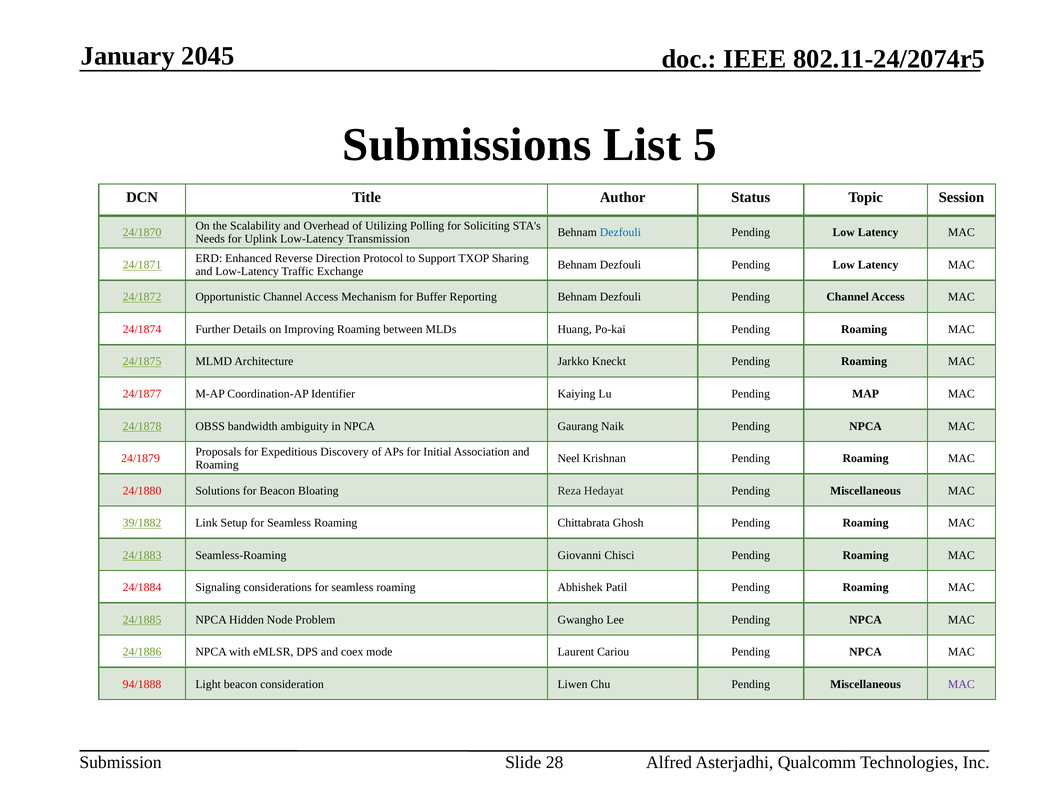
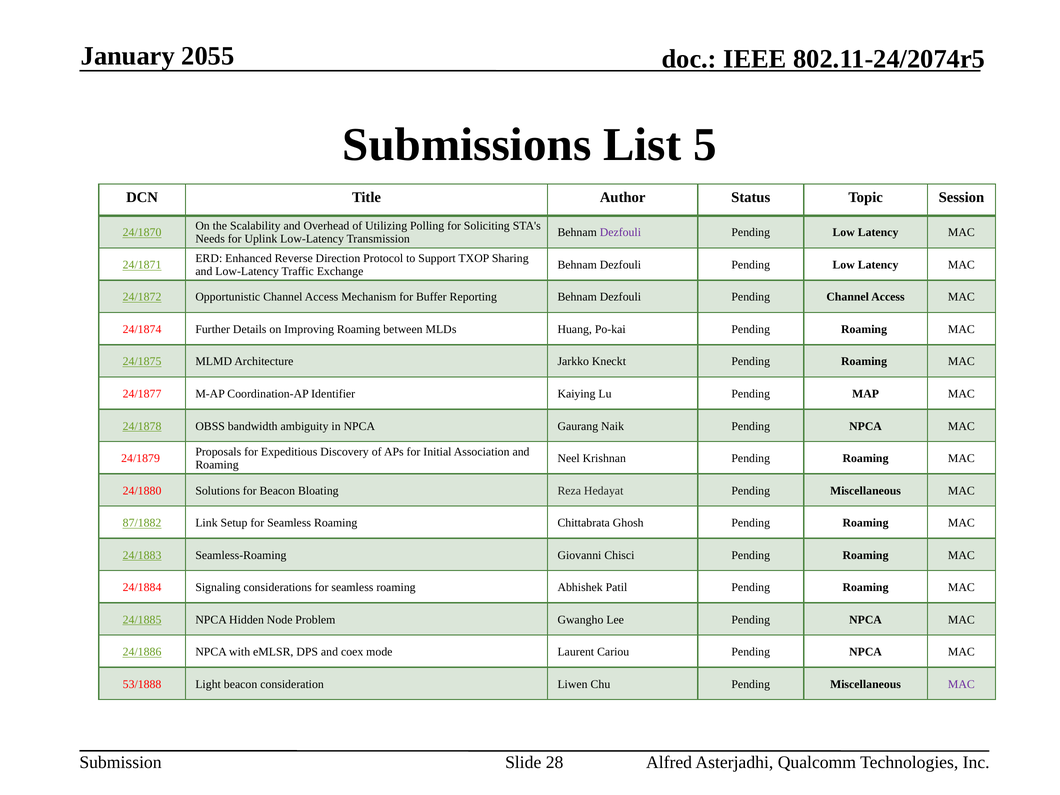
2045: 2045 -> 2055
Dezfouli at (620, 233) colour: blue -> purple
39/1882: 39/1882 -> 87/1882
94/1888: 94/1888 -> 53/1888
